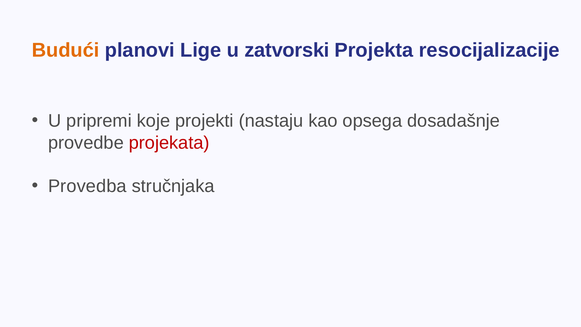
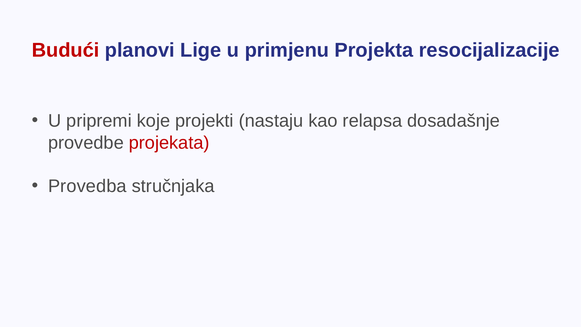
Budući colour: orange -> red
zatvorski: zatvorski -> primjenu
opsega: opsega -> relapsa
